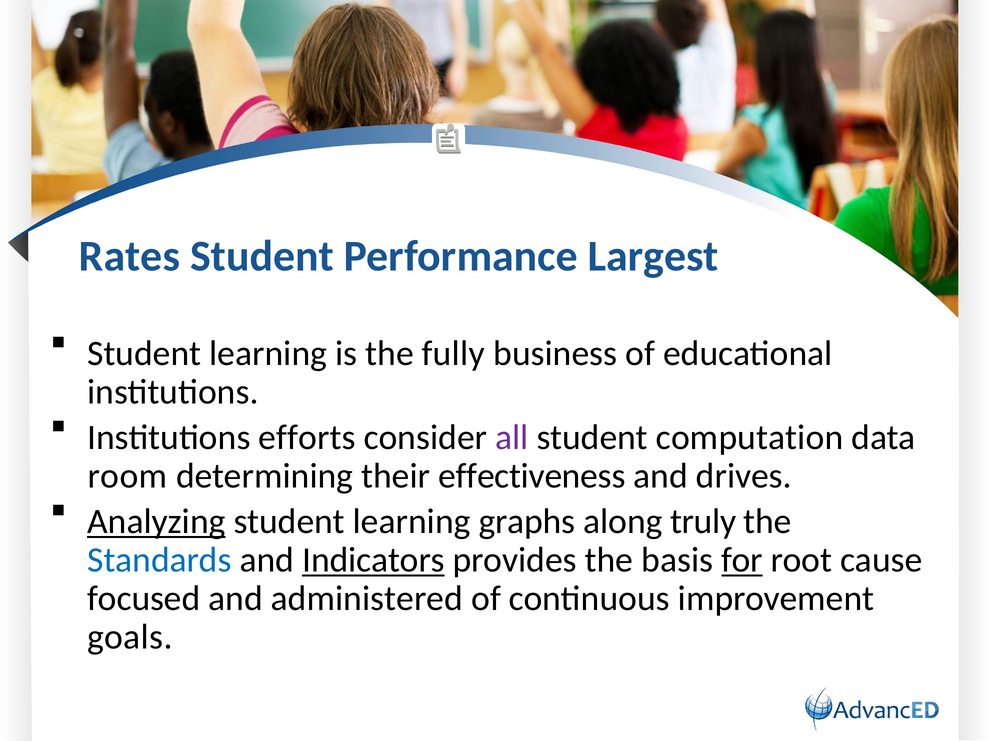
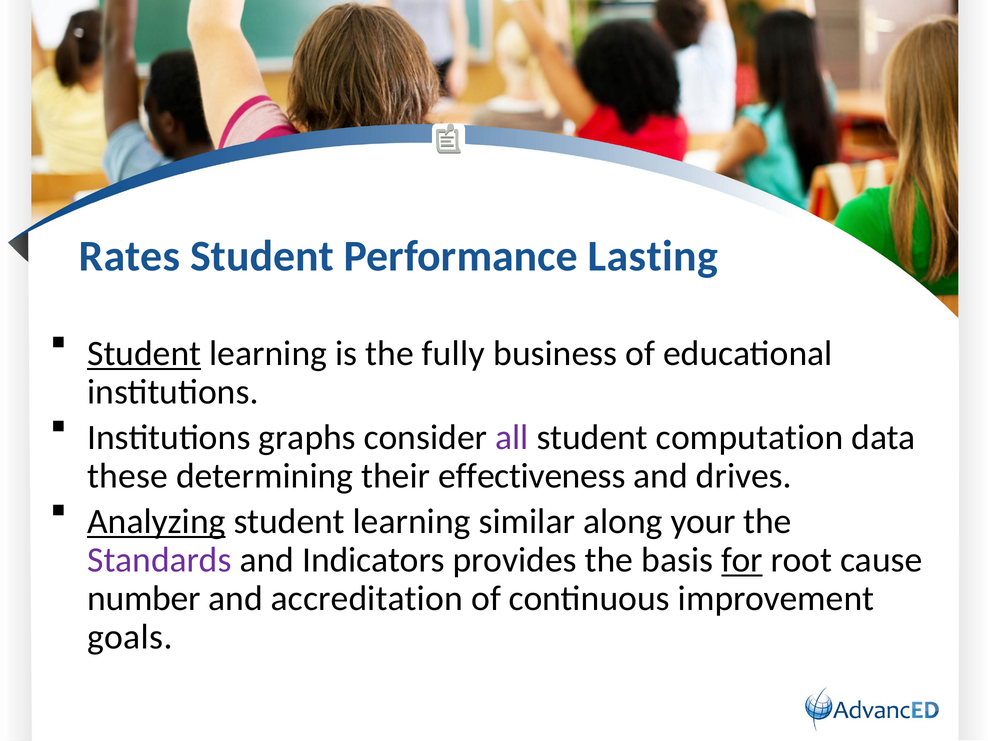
Largest: Largest -> Lasting
Student at (144, 354) underline: none -> present
efforts: efforts -> graphs
room: room -> these
graphs: graphs -> similar
truly: truly -> your
Standards colour: blue -> purple
Indicators underline: present -> none
focused: focused -> number
administered: administered -> accreditation
